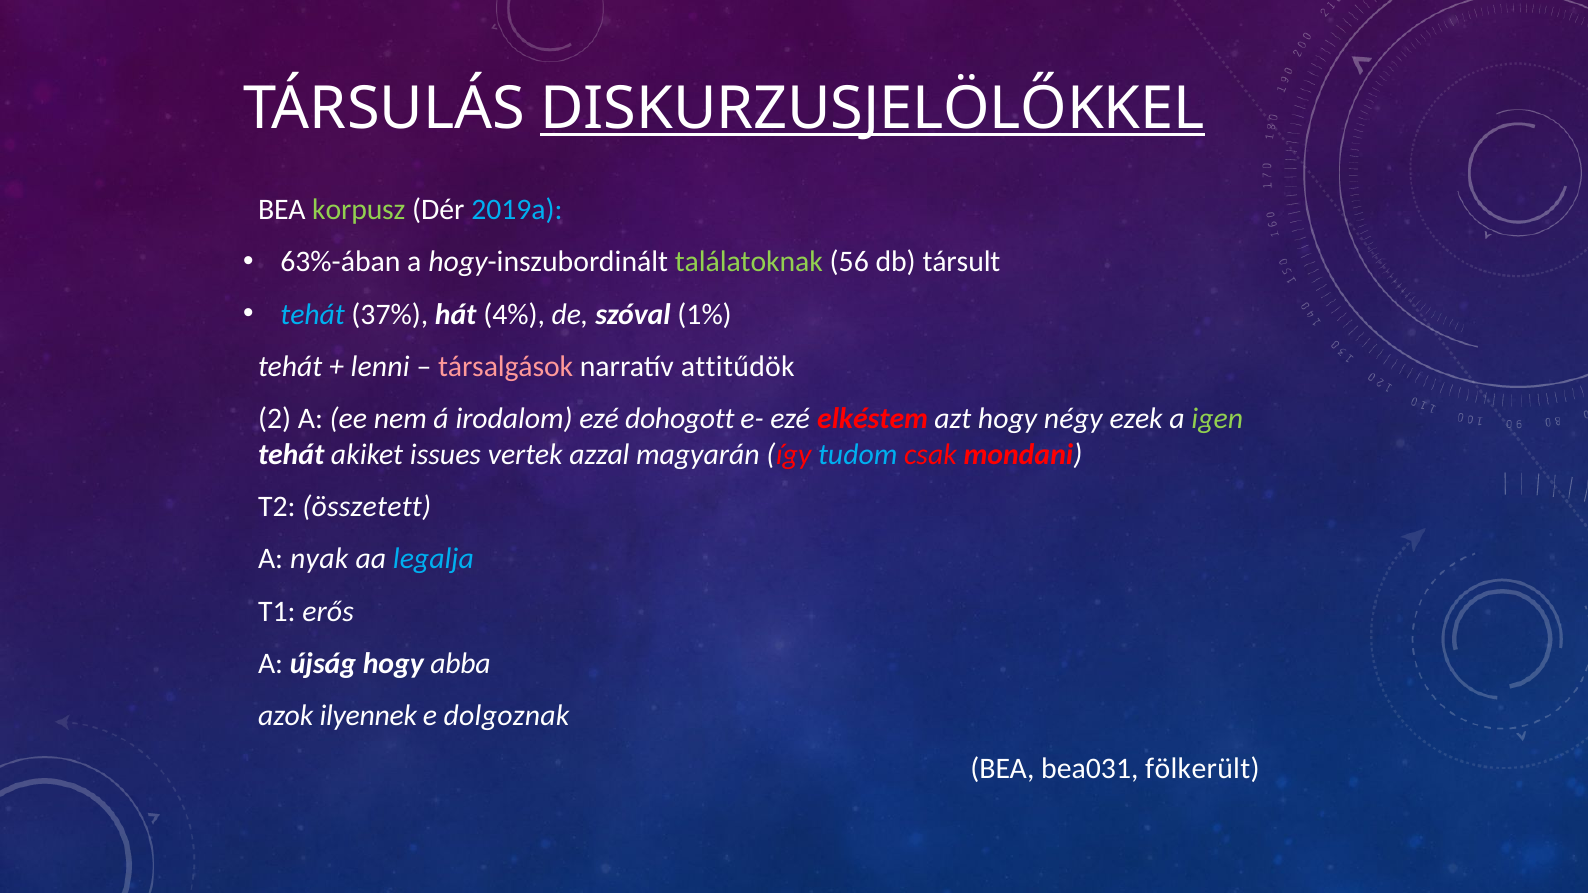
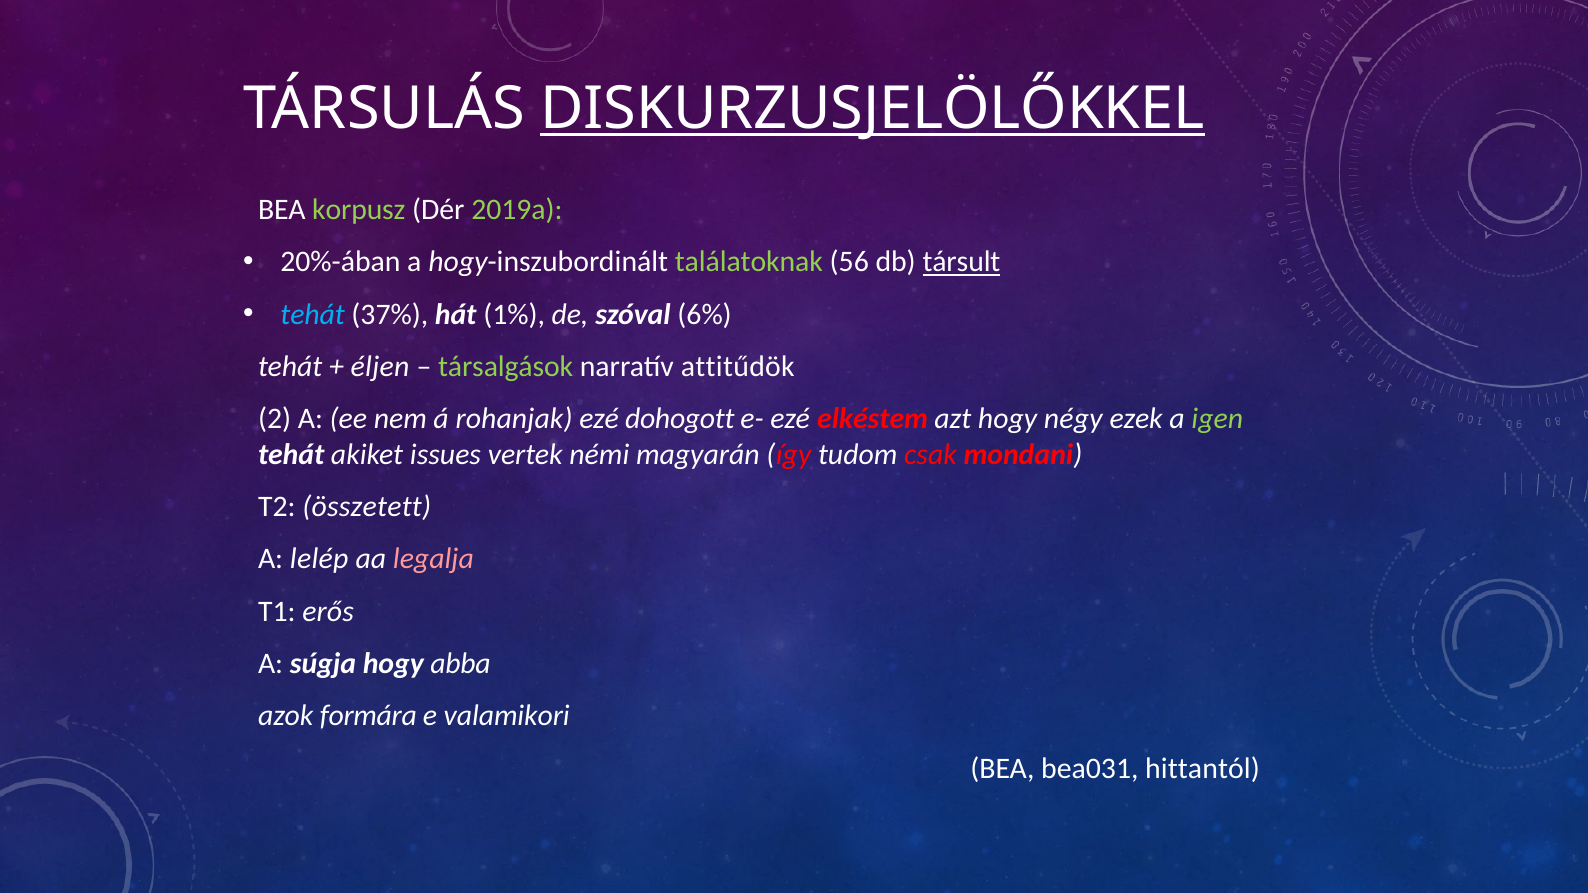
2019a colour: light blue -> light green
63%-ában: 63%-ában -> 20%-ában
társult underline: none -> present
4%: 4% -> 1%
1%: 1% -> 6%
lenni: lenni -> éljen
társalgások colour: pink -> light green
irodalom: irodalom -> rohanjak
azzal: azzal -> némi
tudom colour: light blue -> white
nyak: nyak -> lelép
legalja colour: light blue -> pink
újság: újság -> súgja
ilyennek: ilyennek -> formára
dolgoznak: dolgoznak -> valamikori
fölkerült: fölkerült -> hittantól
